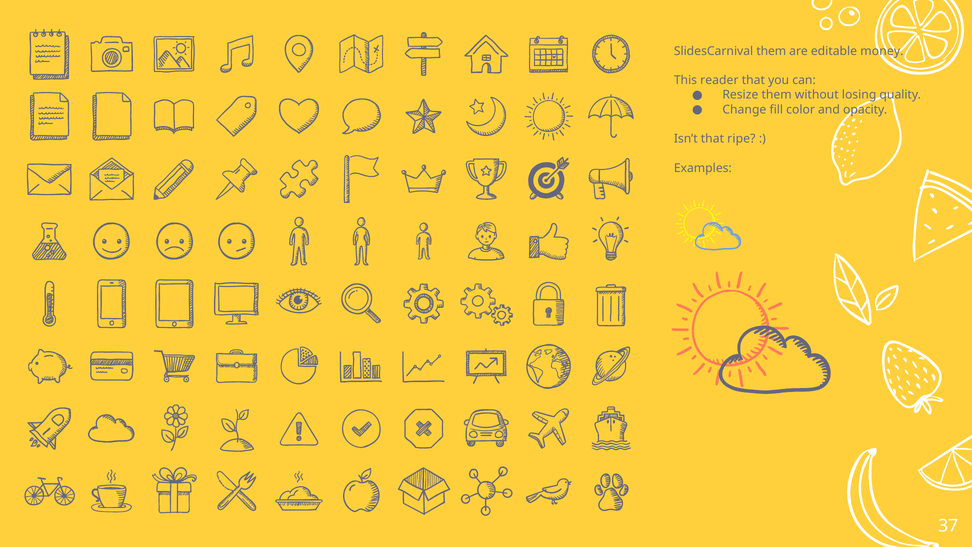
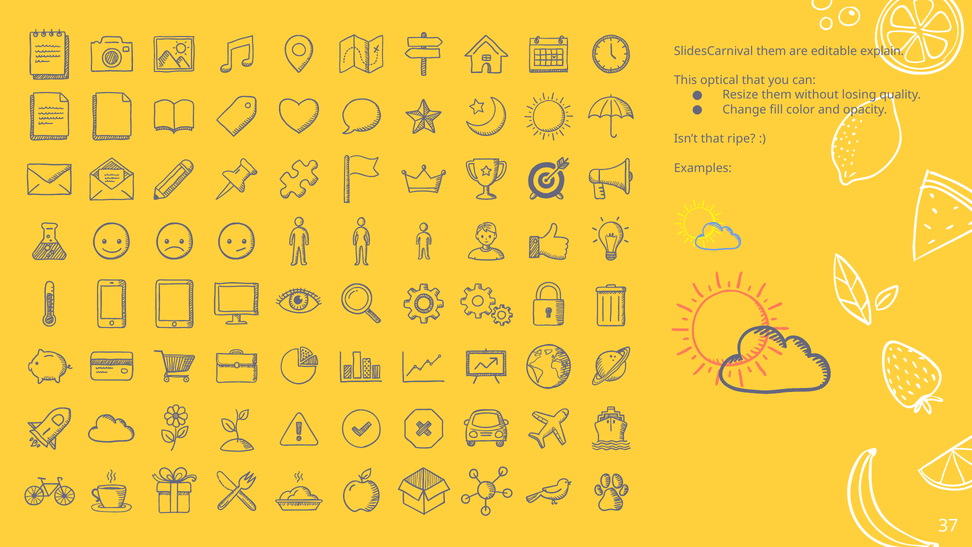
money: money -> explain
reader: reader -> optical
